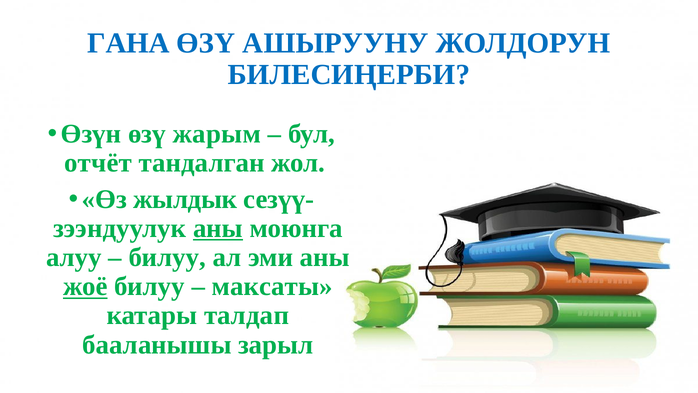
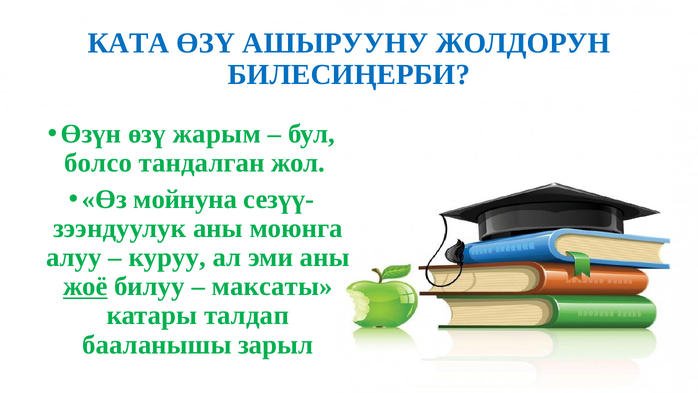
ГАНА: ГАНА -> КАТА
отчёт: отчёт -> болсо
жылдык: жылдык -> мойнуна
аны at (218, 228) underline: present -> none
билуу at (167, 257): билуу -> куруу
